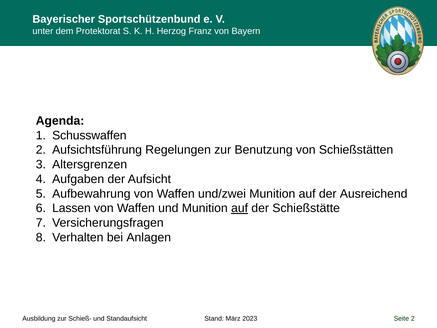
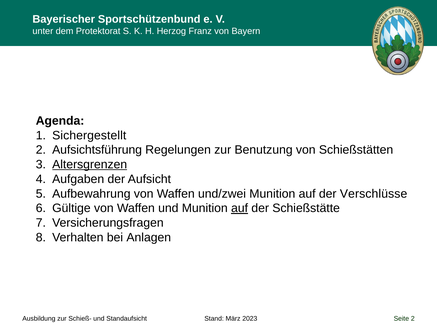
Schusswaffen: Schusswaffen -> Sichergestellt
Altersgrenzen underline: none -> present
Ausreichend: Ausreichend -> Verschlüsse
Lassen: Lassen -> Gültige
